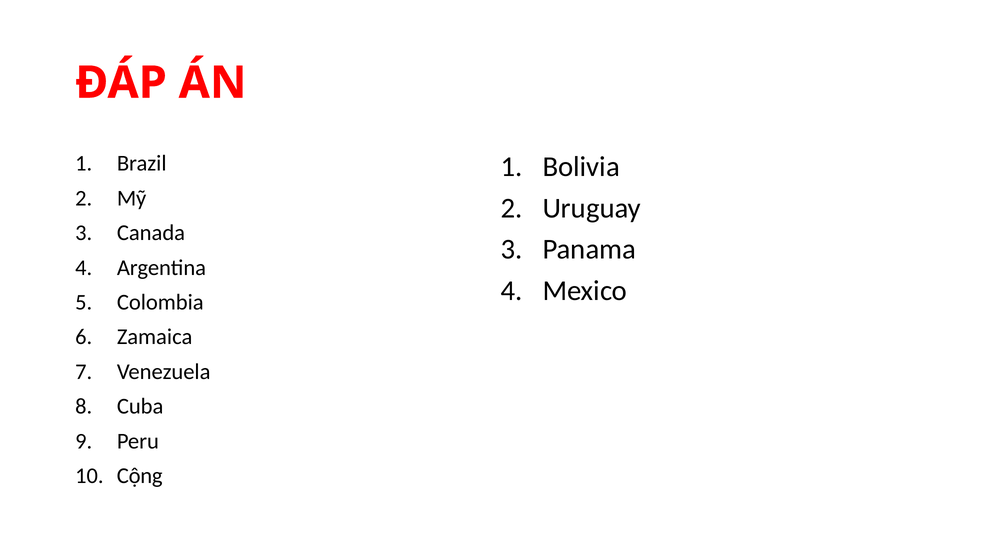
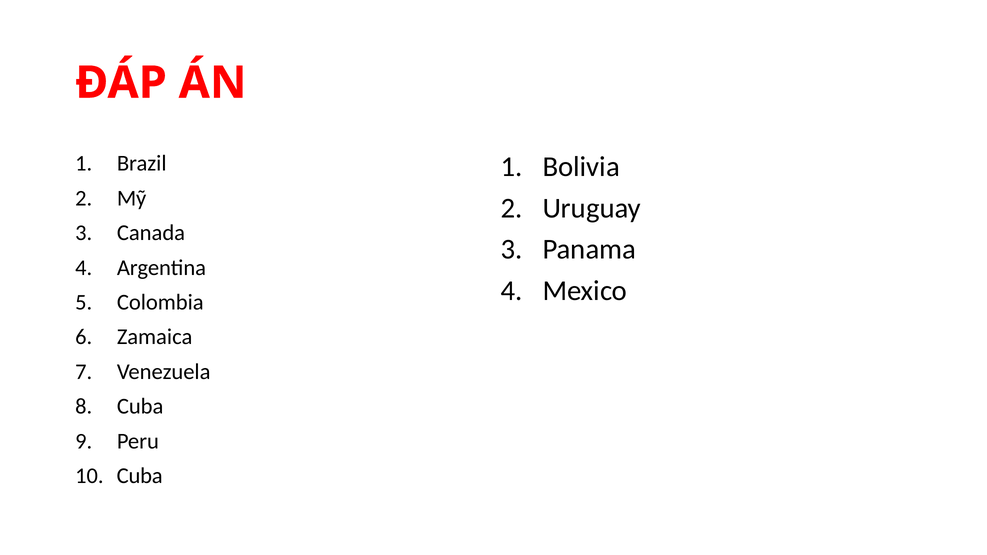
Cộng at (140, 476): Cộng -> Cuba
